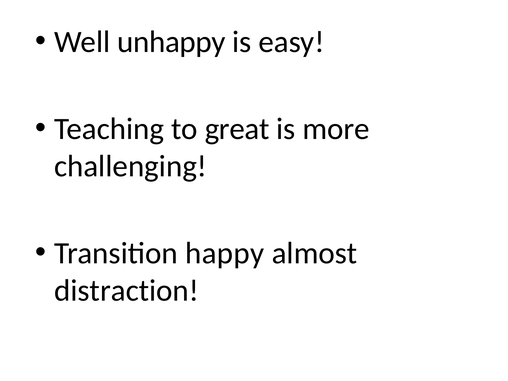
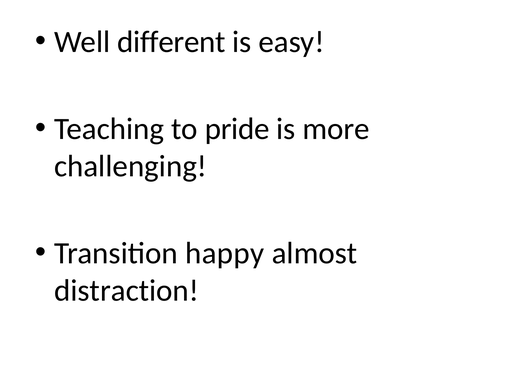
unhappy: unhappy -> different
great: great -> pride
